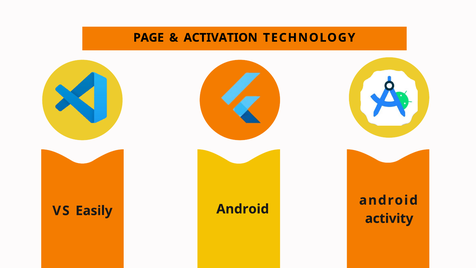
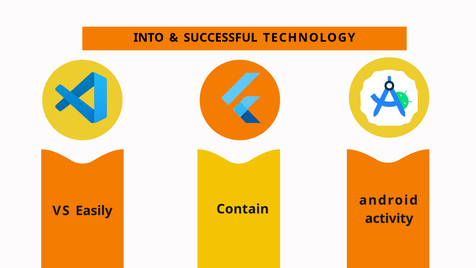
PAGE: PAGE -> INTO
ACTIVATION: ACTIVATION -> SUCCESSFUL
Android at (243, 209): Android -> Contain
